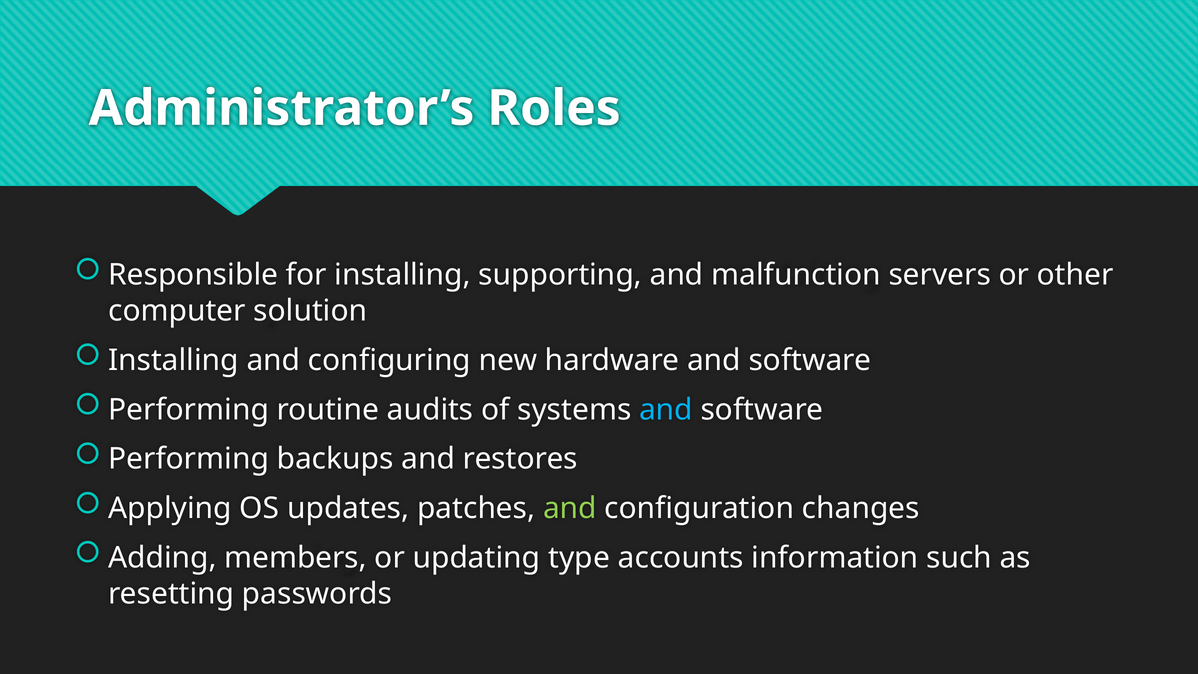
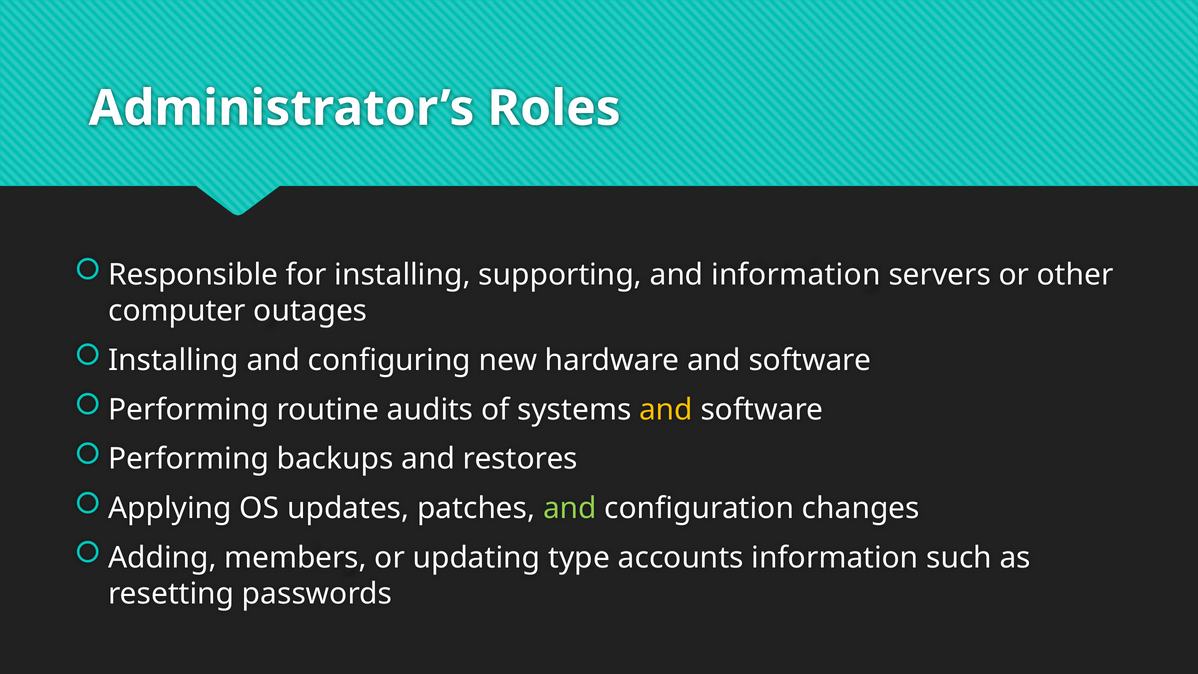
and malfunction: malfunction -> information
solution: solution -> outages
and at (666, 410) colour: light blue -> yellow
